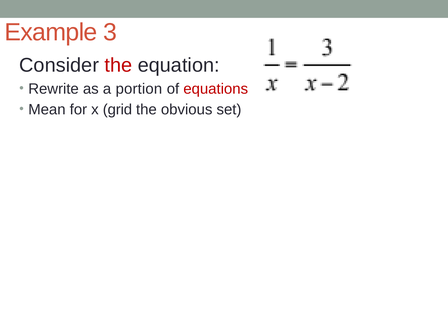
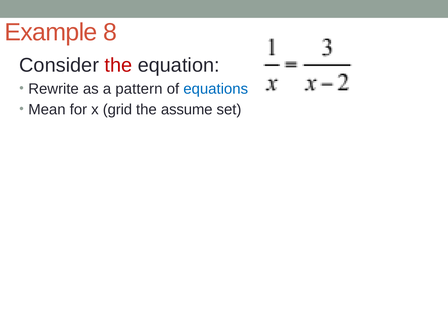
3: 3 -> 8
portion: portion -> pattern
equations colour: red -> blue
obvious: obvious -> assume
